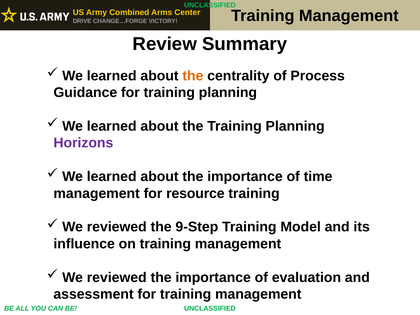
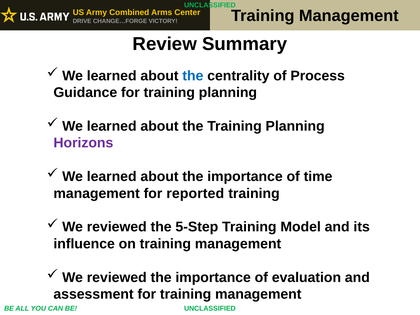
the at (193, 76) colour: orange -> blue
resource: resource -> reported
9-Step: 9-Step -> 5-Step
